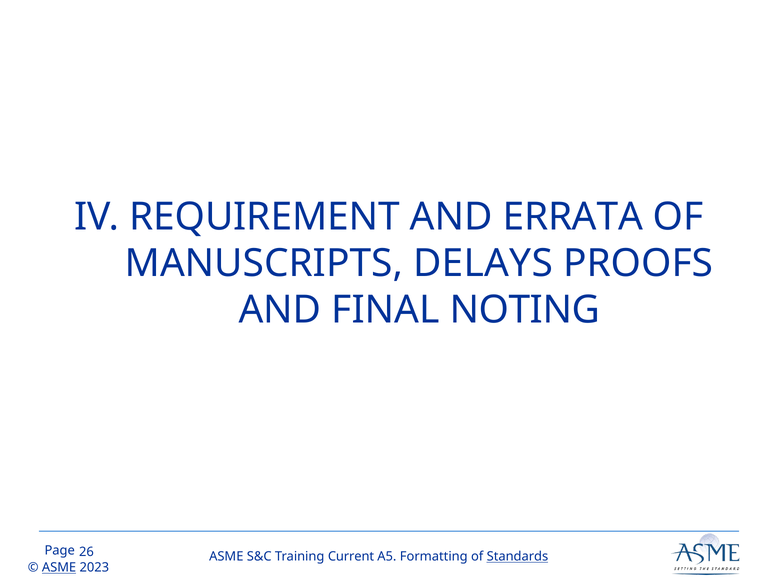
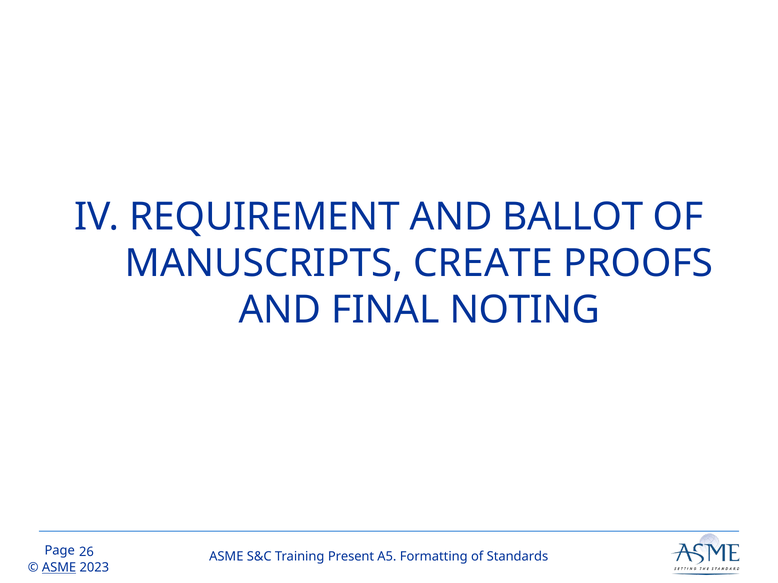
ERRATA: ERRATA -> BALLOT
DELAYS: DELAYS -> CREATE
Current: Current -> Present
Standards underline: present -> none
